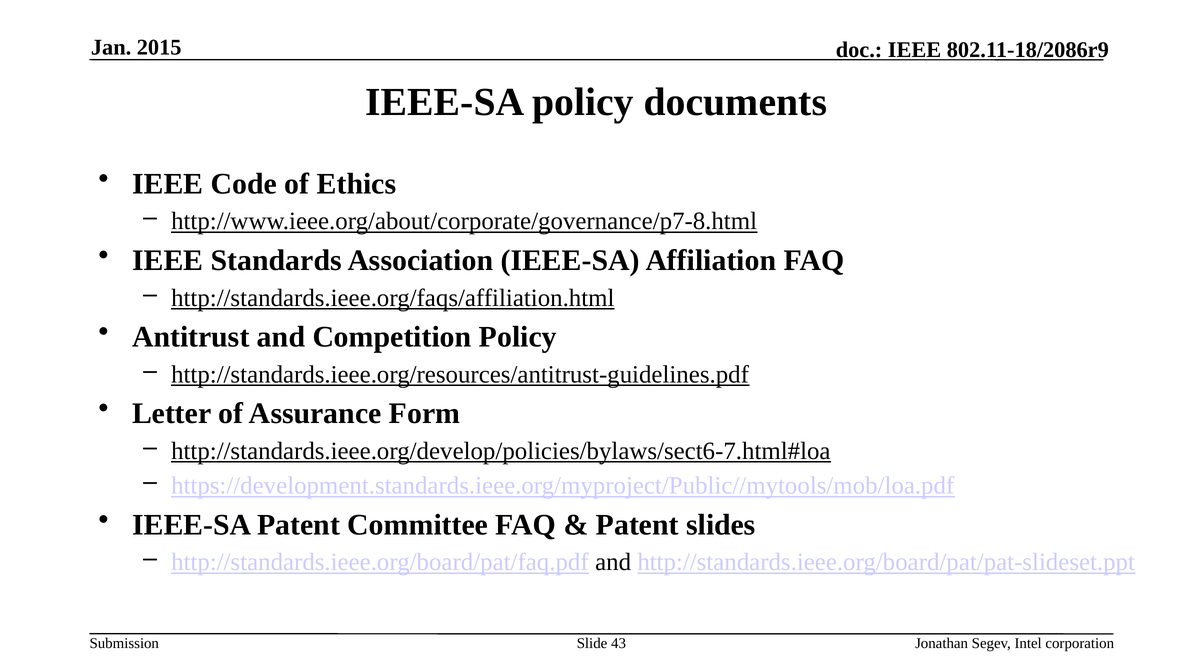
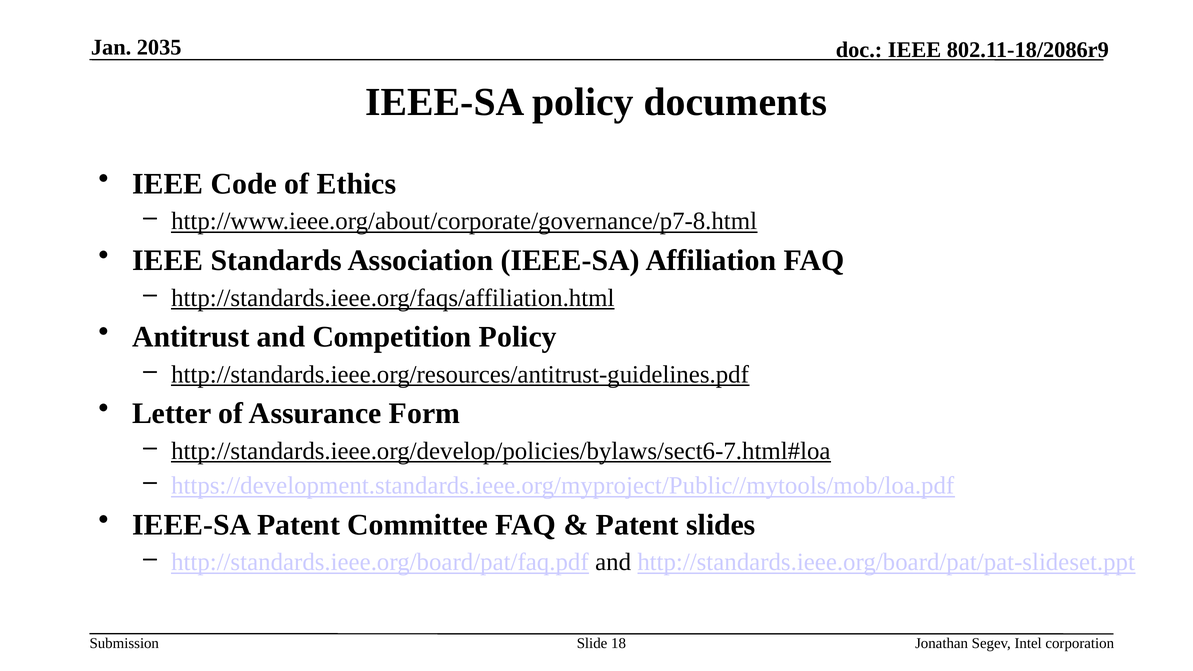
2015: 2015 -> 2035
43: 43 -> 18
